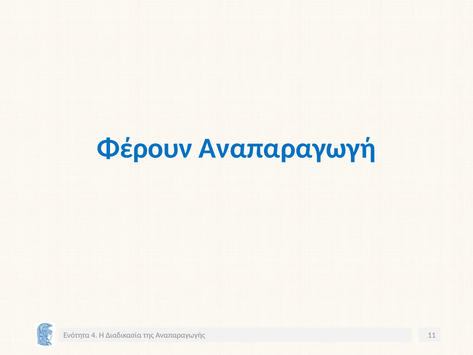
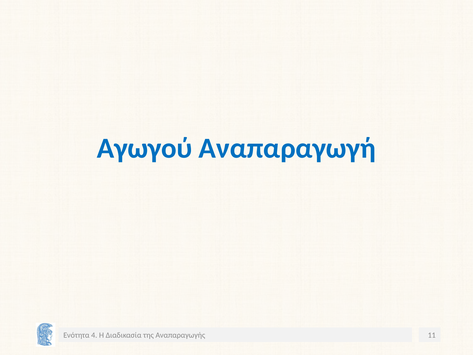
Φέρουν: Φέρουν -> Αγωγού
